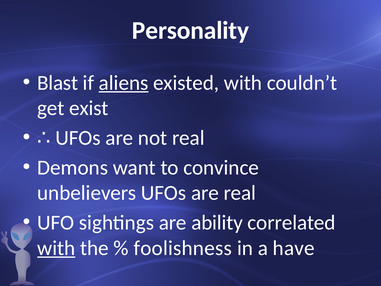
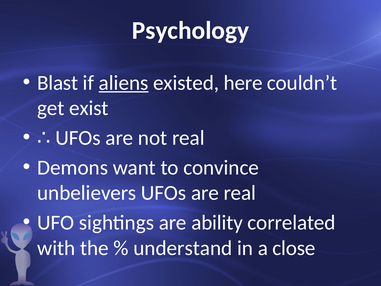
Personality: Personality -> Psychology
existed with: with -> here
with at (56, 248) underline: present -> none
foolishness: foolishness -> understand
have: have -> close
